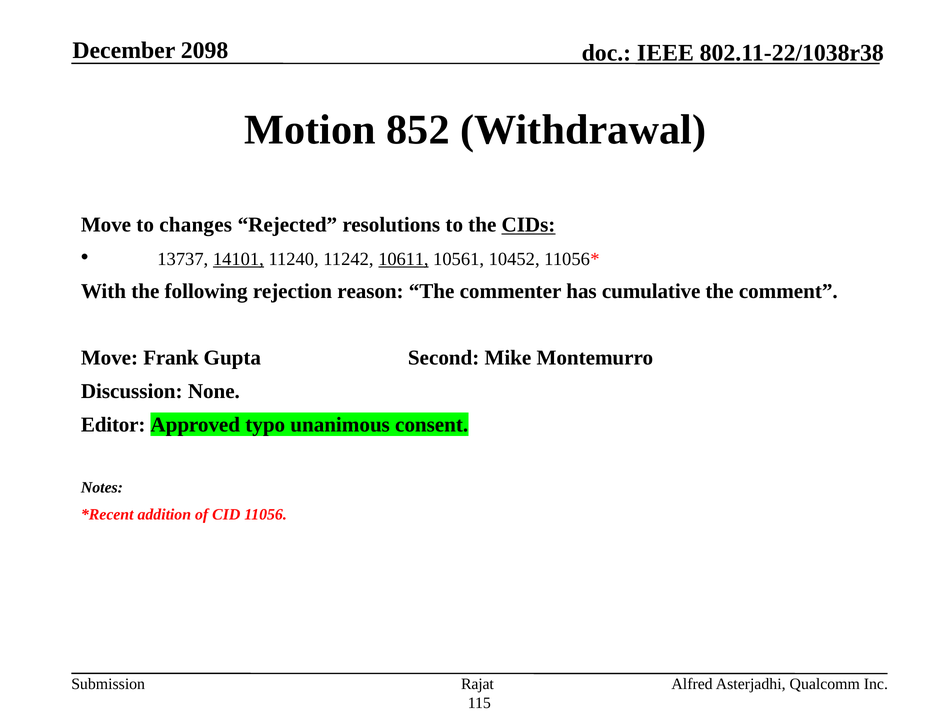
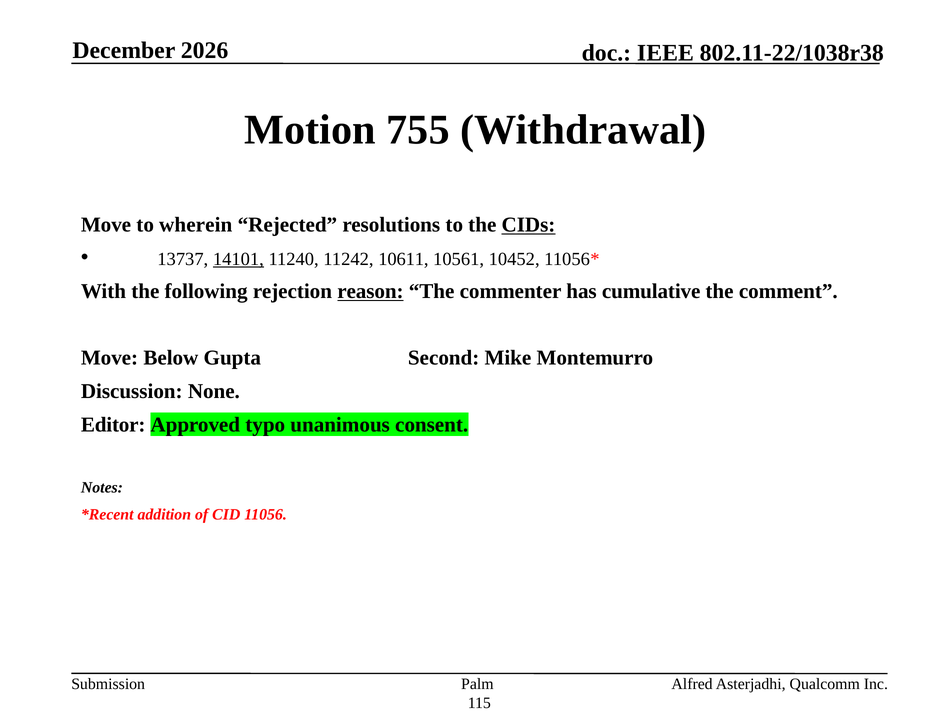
2098: 2098 -> 2026
852: 852 -> 755
changes: changes -> wherein
10611 underline: present -> none
reason underline: none -> present
Frank: Frank -> Below
Rajat: Rajat -> Palm
